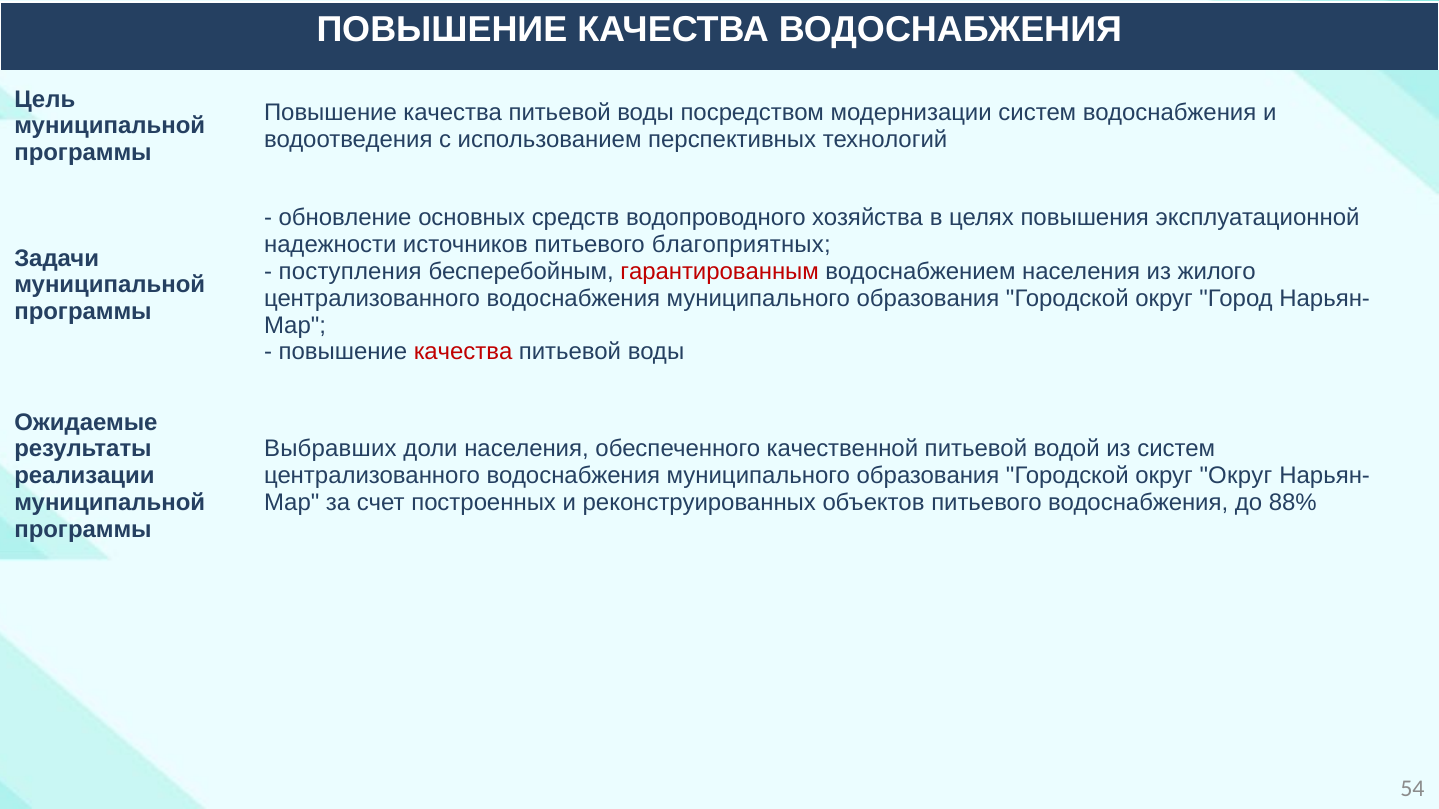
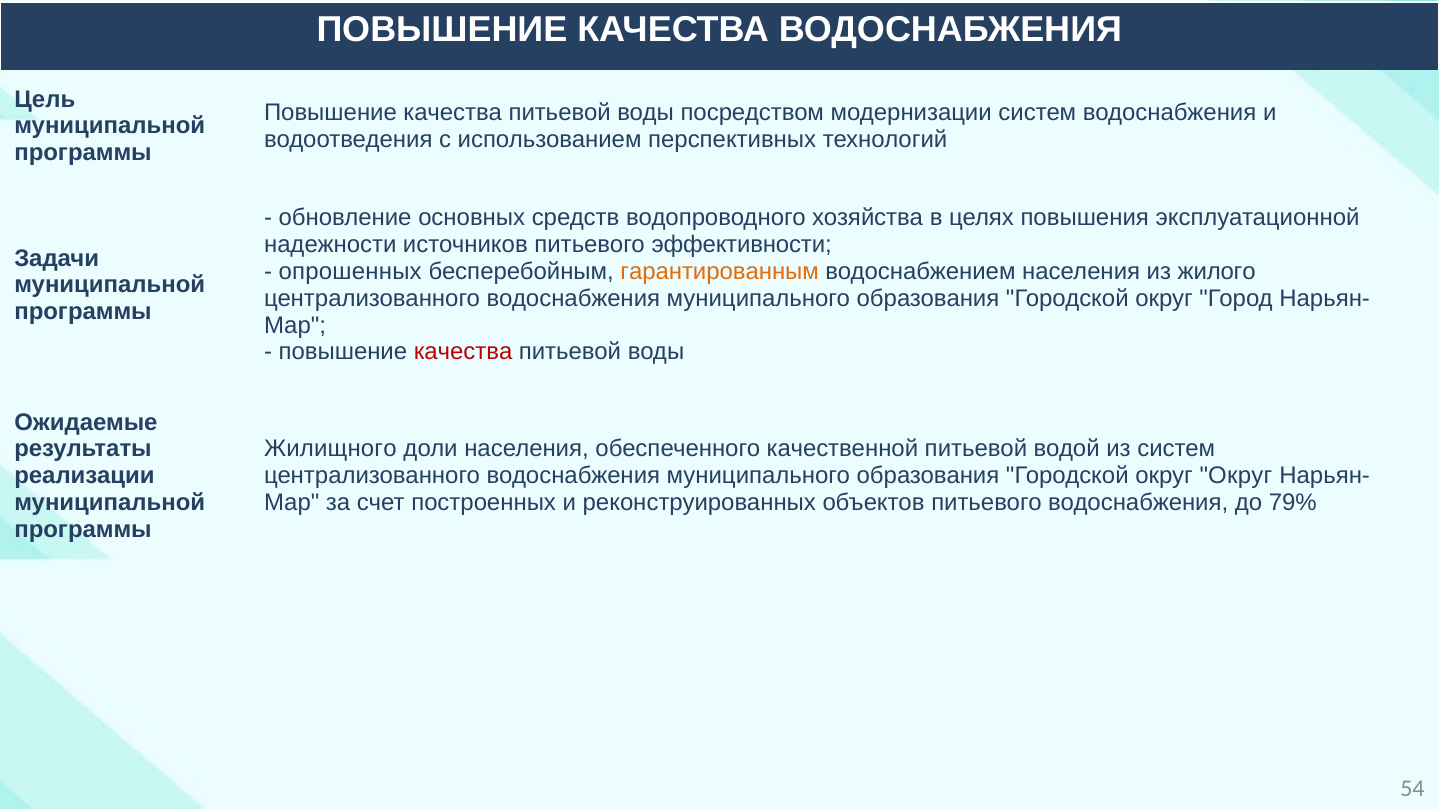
благоприятных: благоприятных -> эффективности
поступления: поступления -> опрошенных
гарантированным colour: red -> orange
Выбравших: Выбравших -> Жилищного
88%: 88% -> 79%
